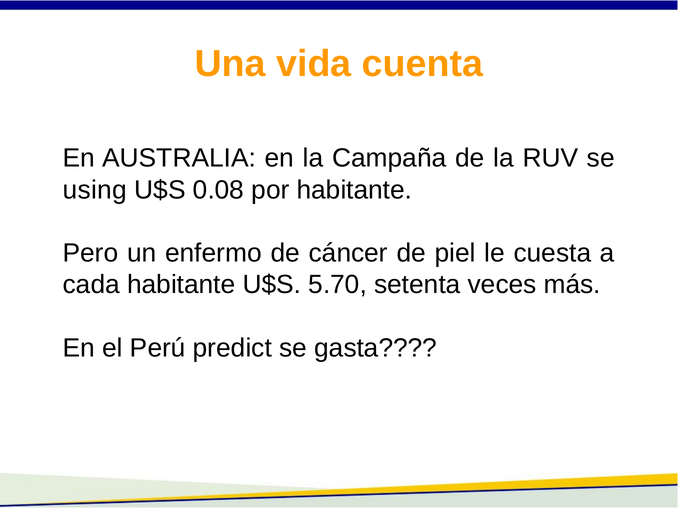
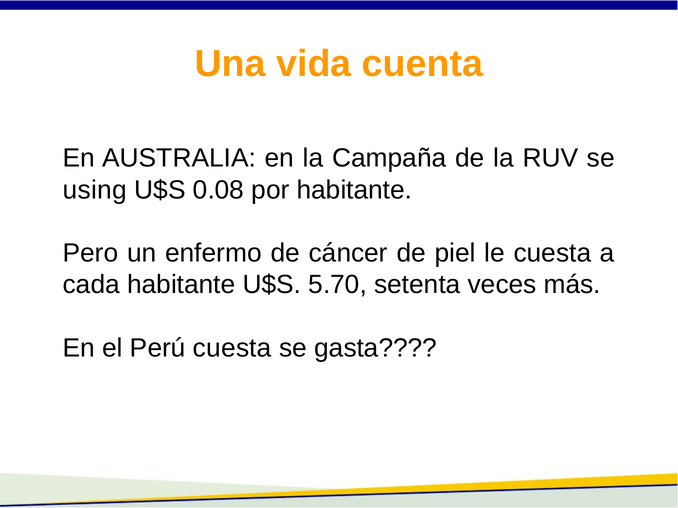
Perú predict: predict -> cuesta
